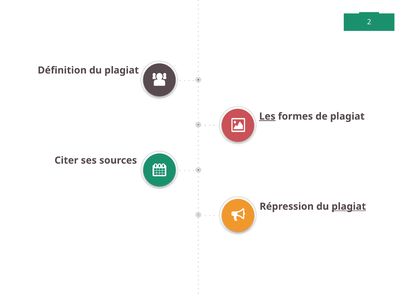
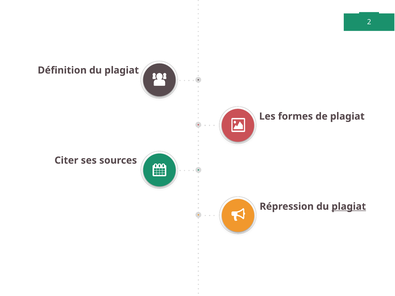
Les underline: present -> none
